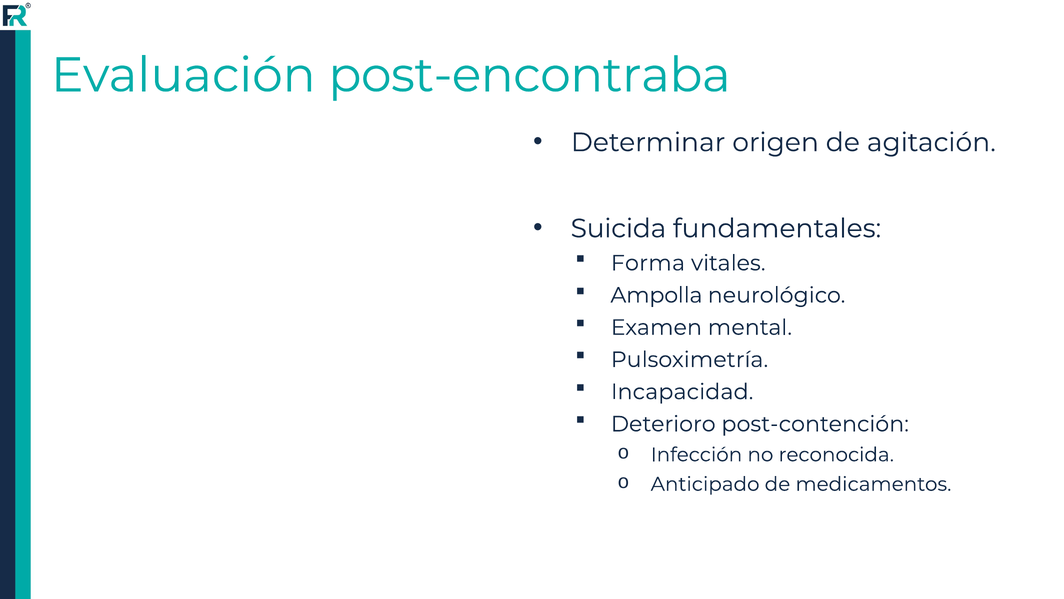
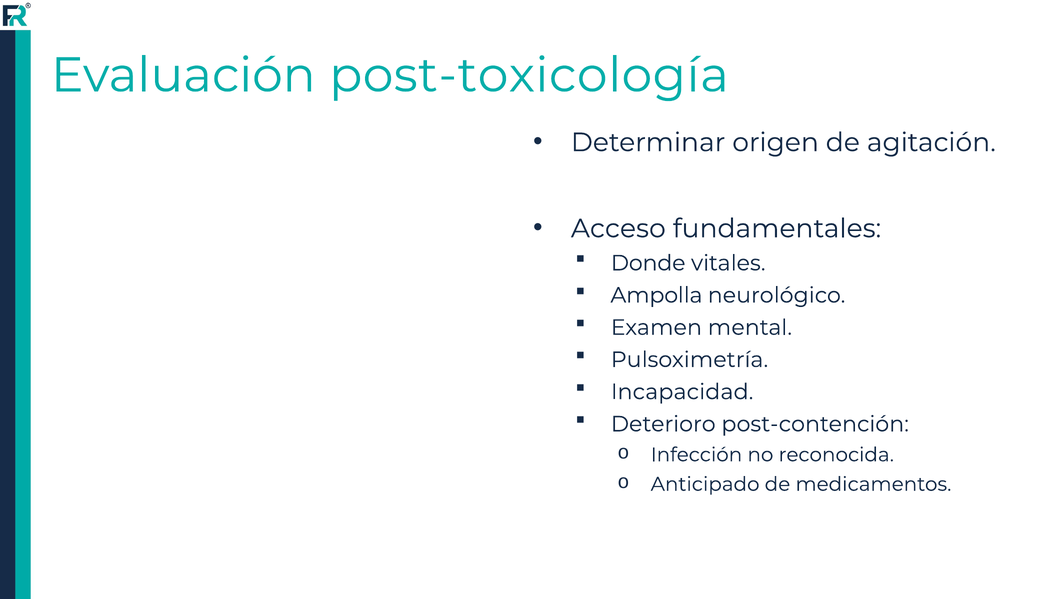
post-encontraba: post-encontraba -> post-toxicología
Suicida: Suicida -> Acceso
Forma: Forma -> Donde
